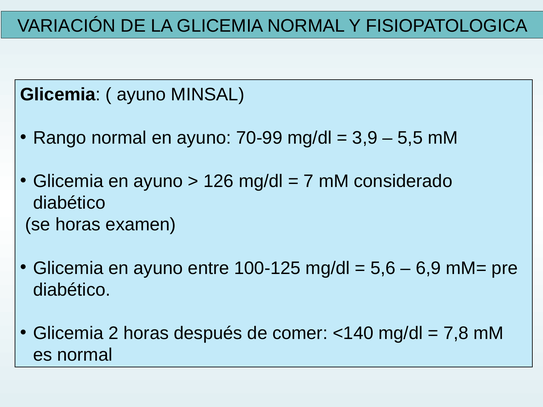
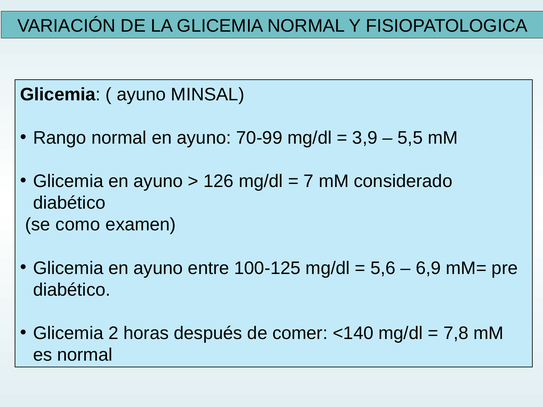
se horas: horas -> como
